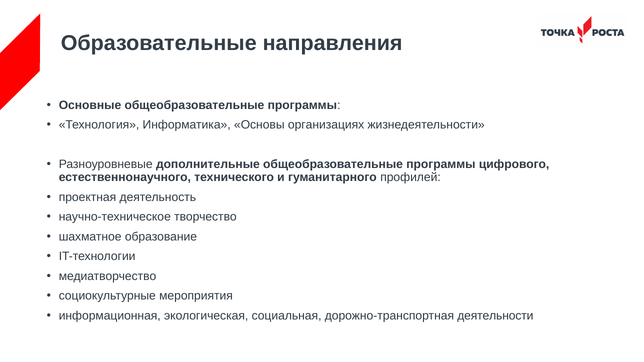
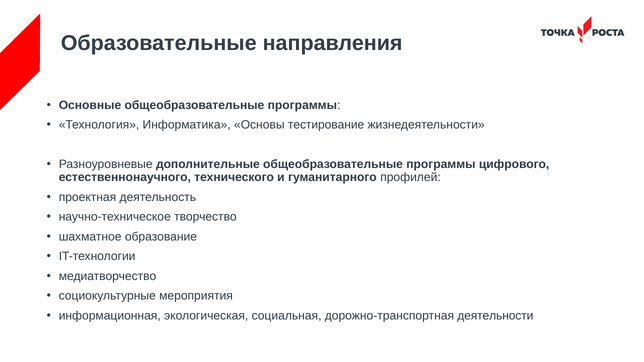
организациях: организациях -> тестирование
